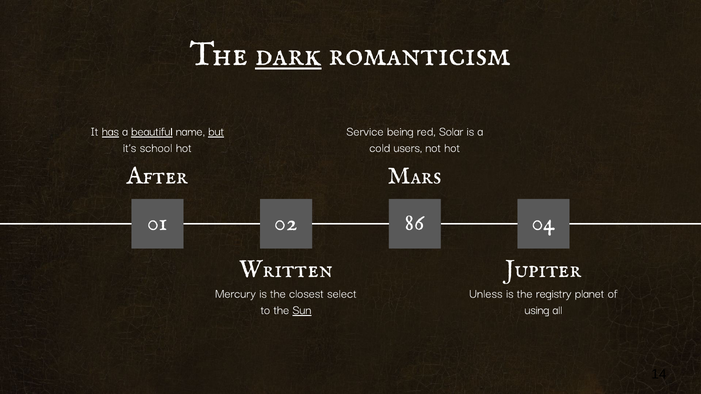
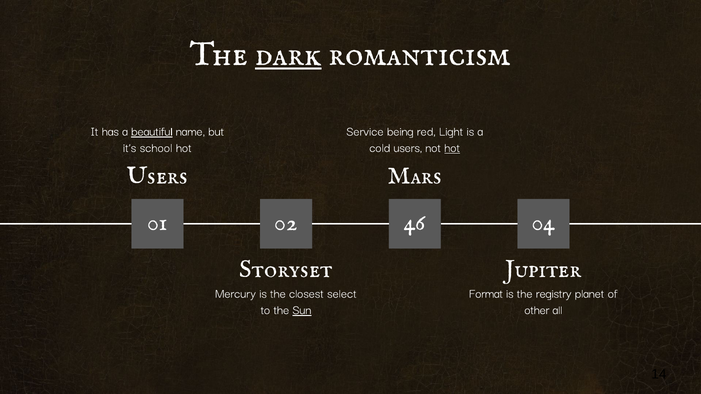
has underline: present -> none
but underline: present -> none
Solar: Solar -> Light
hot at (452, 148) underline: none -> present
After at (157, 176): After -> Users
86: 86 -> 46
Written: Written -> Storyset
Unless: Unless -> Format
using: using -> other
